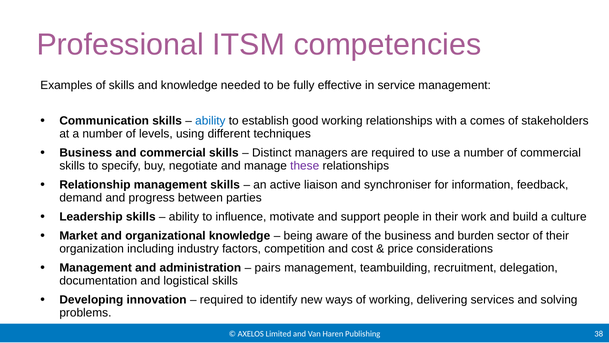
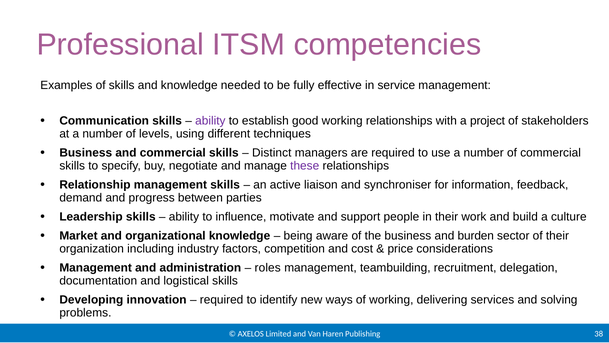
ability at (210, 121) colour: blue -> purple
comes: comes -> project
pairs: pairs -> roles
